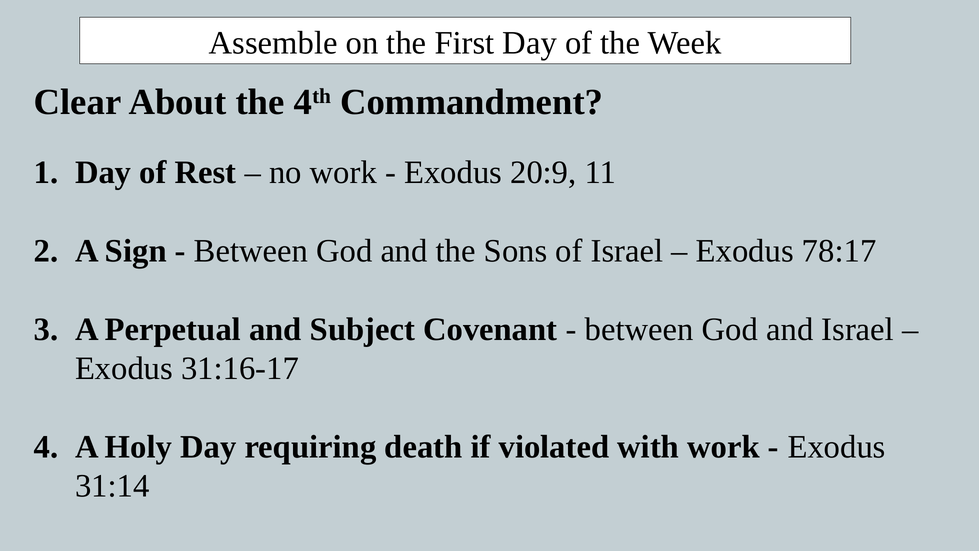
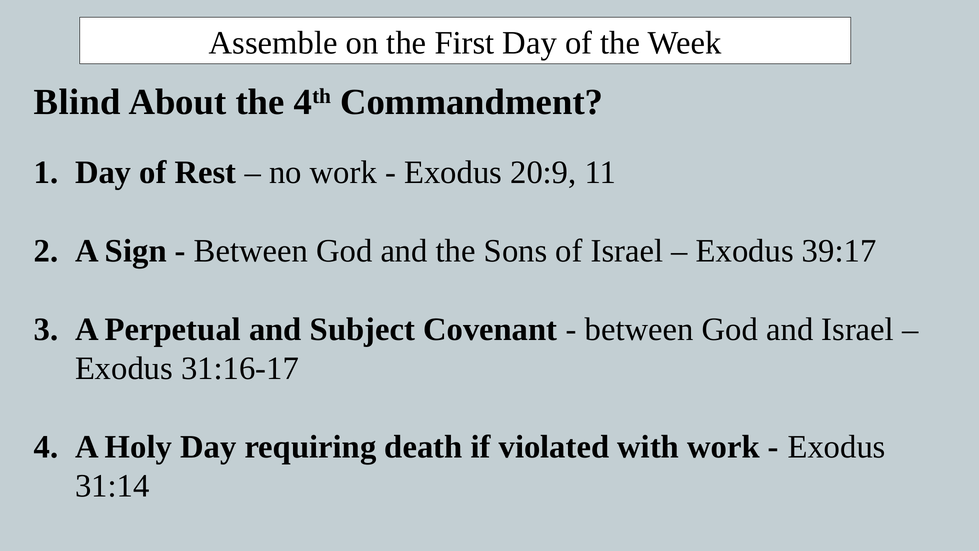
Clear: Clear -> Blind
78:17: 78:17 -> 39:17
